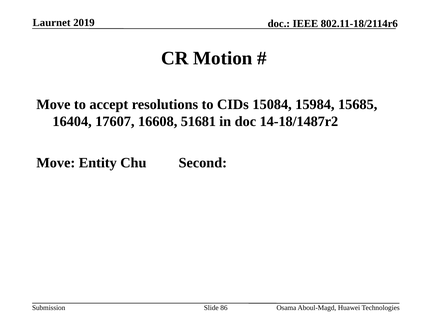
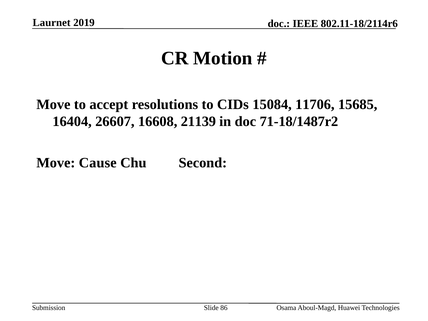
15984: 15984 -> 11706
17607: 17607 -> 26607
51681: 51681 -> 21139
14-18/1487r2: 14-18/1487r2 -> 71-18/1487r2
Entity: Entity -> Cause
